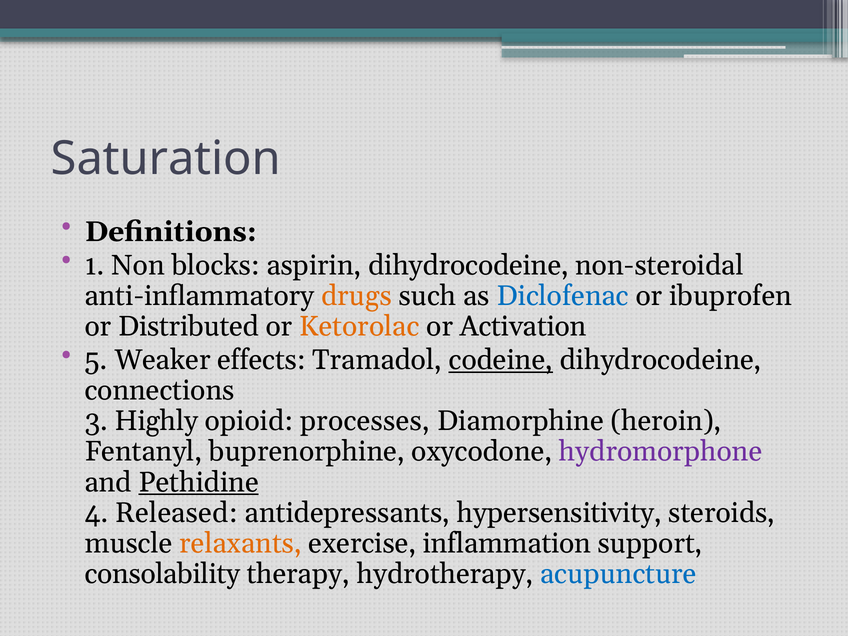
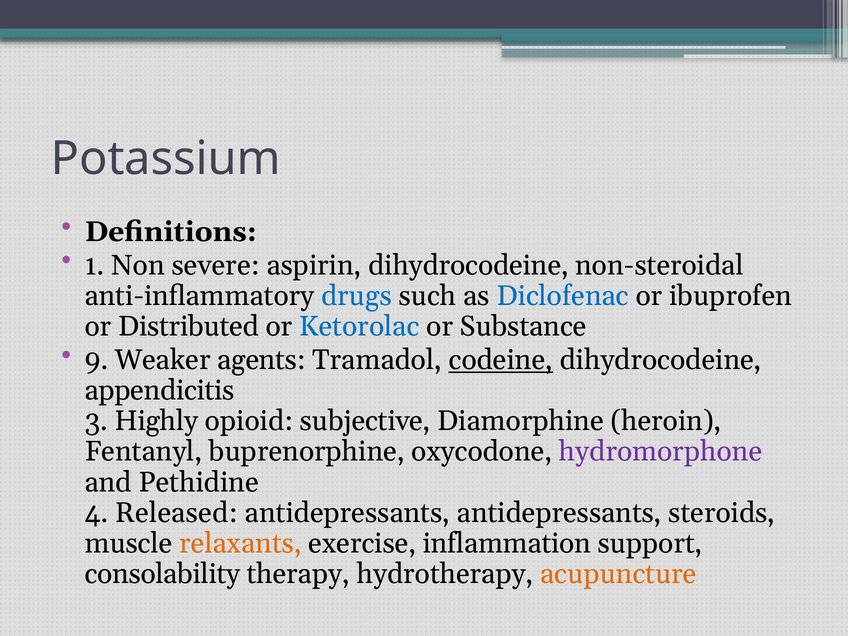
Saturation: Saturation -> Potassium
blocks: blocks -> severe
drugs colour: orange -> blue
Ketorolac colour: orange -> blue
Activation: Activation -> Substance
5: 5 -> 9
effects: effects -> agents
connections: connections -> appendicitis
processes: processes -> subjective
Pethidine underline: present -> none
antidepressants hypersensitivity: hypersensitivity -> antidepressants
acupuncture colour: blue -> orange
